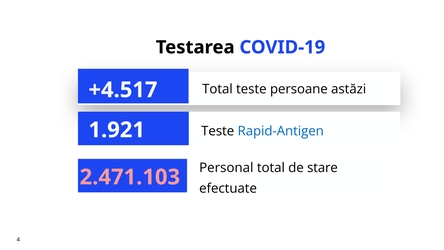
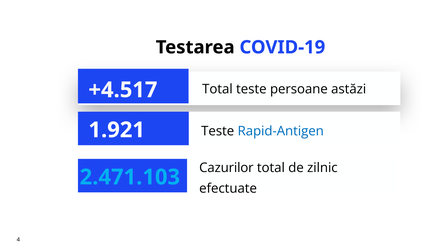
Personal: Personal -> Cazurilor
stare: stare -> zilnic
2.471.103 colour: pink -> light blue
